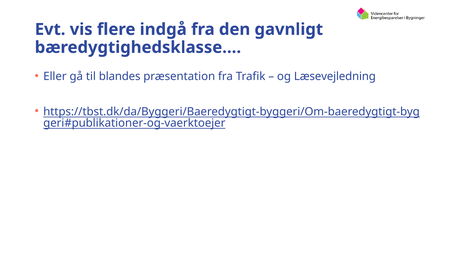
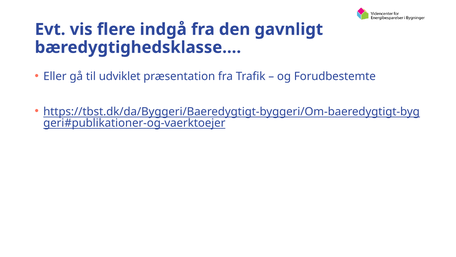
blandes: blandes -> udviklet
Læsevejledning: Læsevejledning -> Forudbestemte
